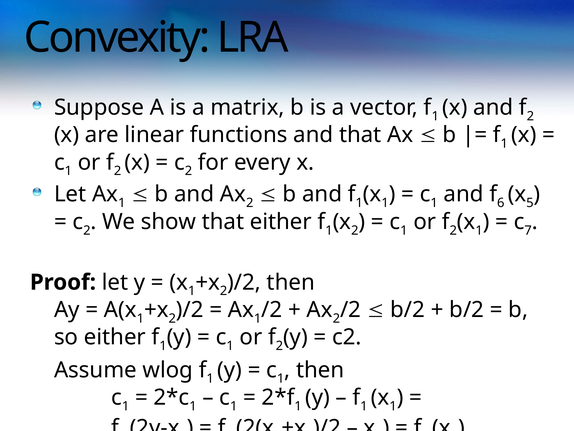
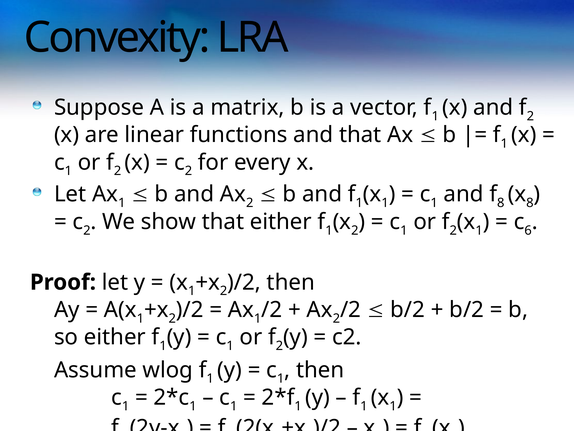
6 at (501, 203): 6 -> 8
x 5: 5 -> 8
7: 7 -> 6
